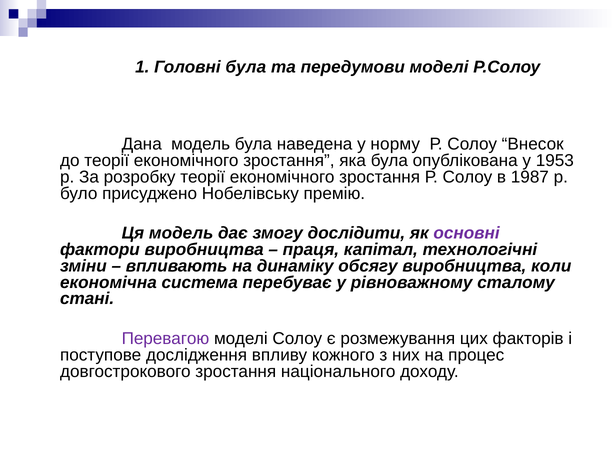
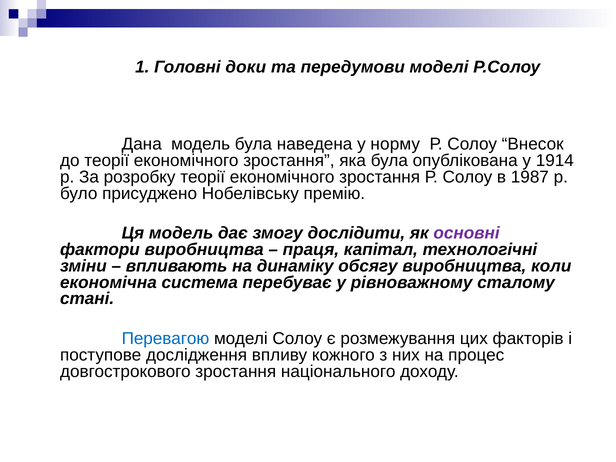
Головні була: була -> доки
1953: 1953 -> 1914
Перевагою colour: purple -> blue
